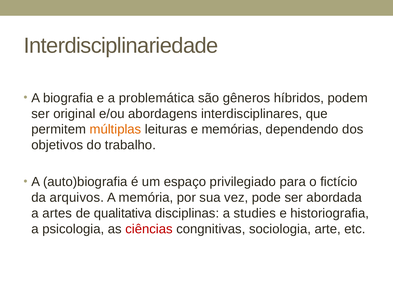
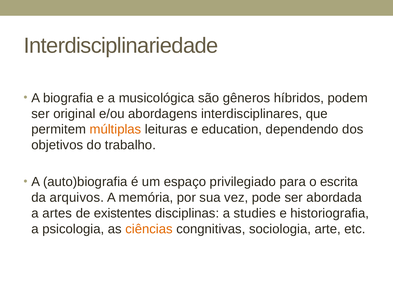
problemática: problemática -> musicológica
memórias: memórias -> education
fictício: fictício -> escrita
qualitativa: qualitativa -> existentes
ciências colour: red -> orange
